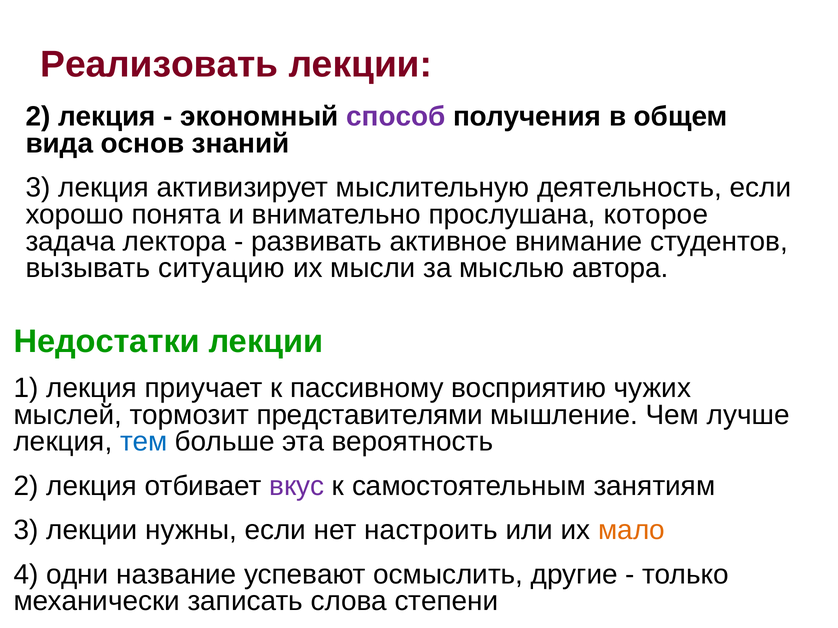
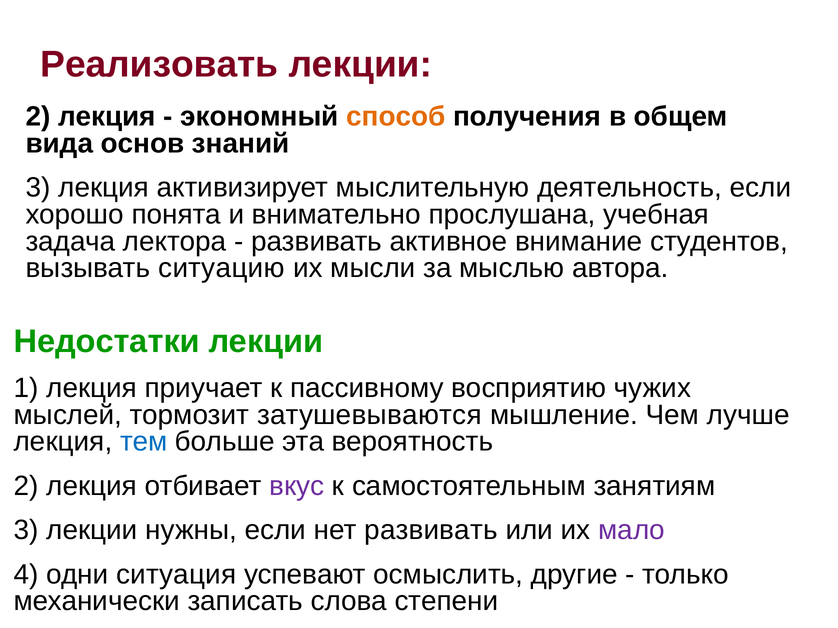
способ colour: purple -> orange
которое: которое -> учебная
представителями: представителями -> затушевываются
нет настроить: настроить -> развивать
мало colour: orange -> purple
название: название -> ситуация
